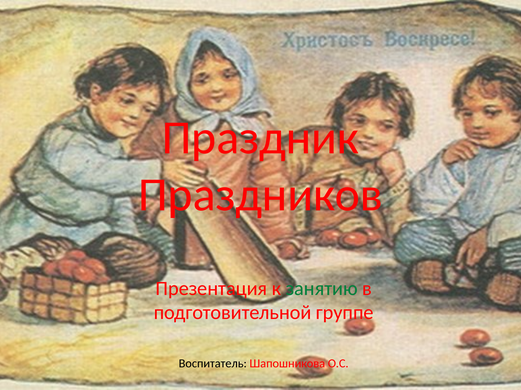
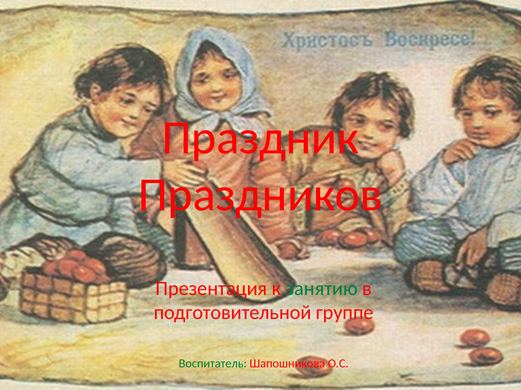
Воспитатель colour: black -> green
